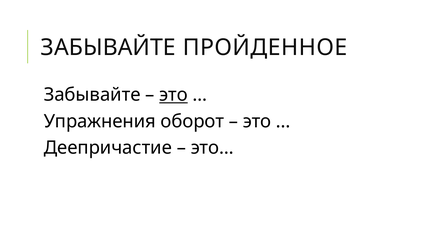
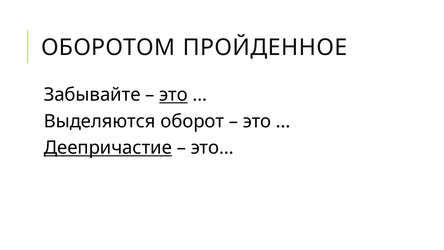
ЗАБЫВАЙТЕ at (108, 48): ЗАБЫВАЙТЕ -> ОБОРОТОМ
Упражнения: Упражнения -> Выделяются
Деепричастие underline: none -> present
